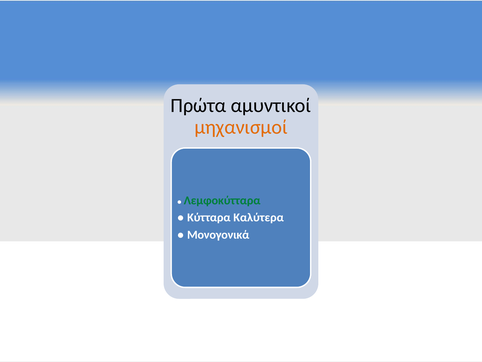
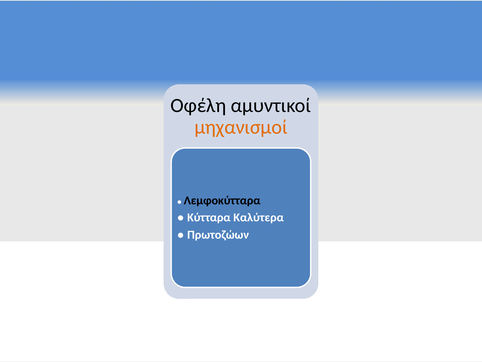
Πρώτα: Πρώτα -> Οφέλη
Λεμφοκύτταρα colour: green -> black
Μονογονικά: Μονογονικά -> Πρωτοζώων
